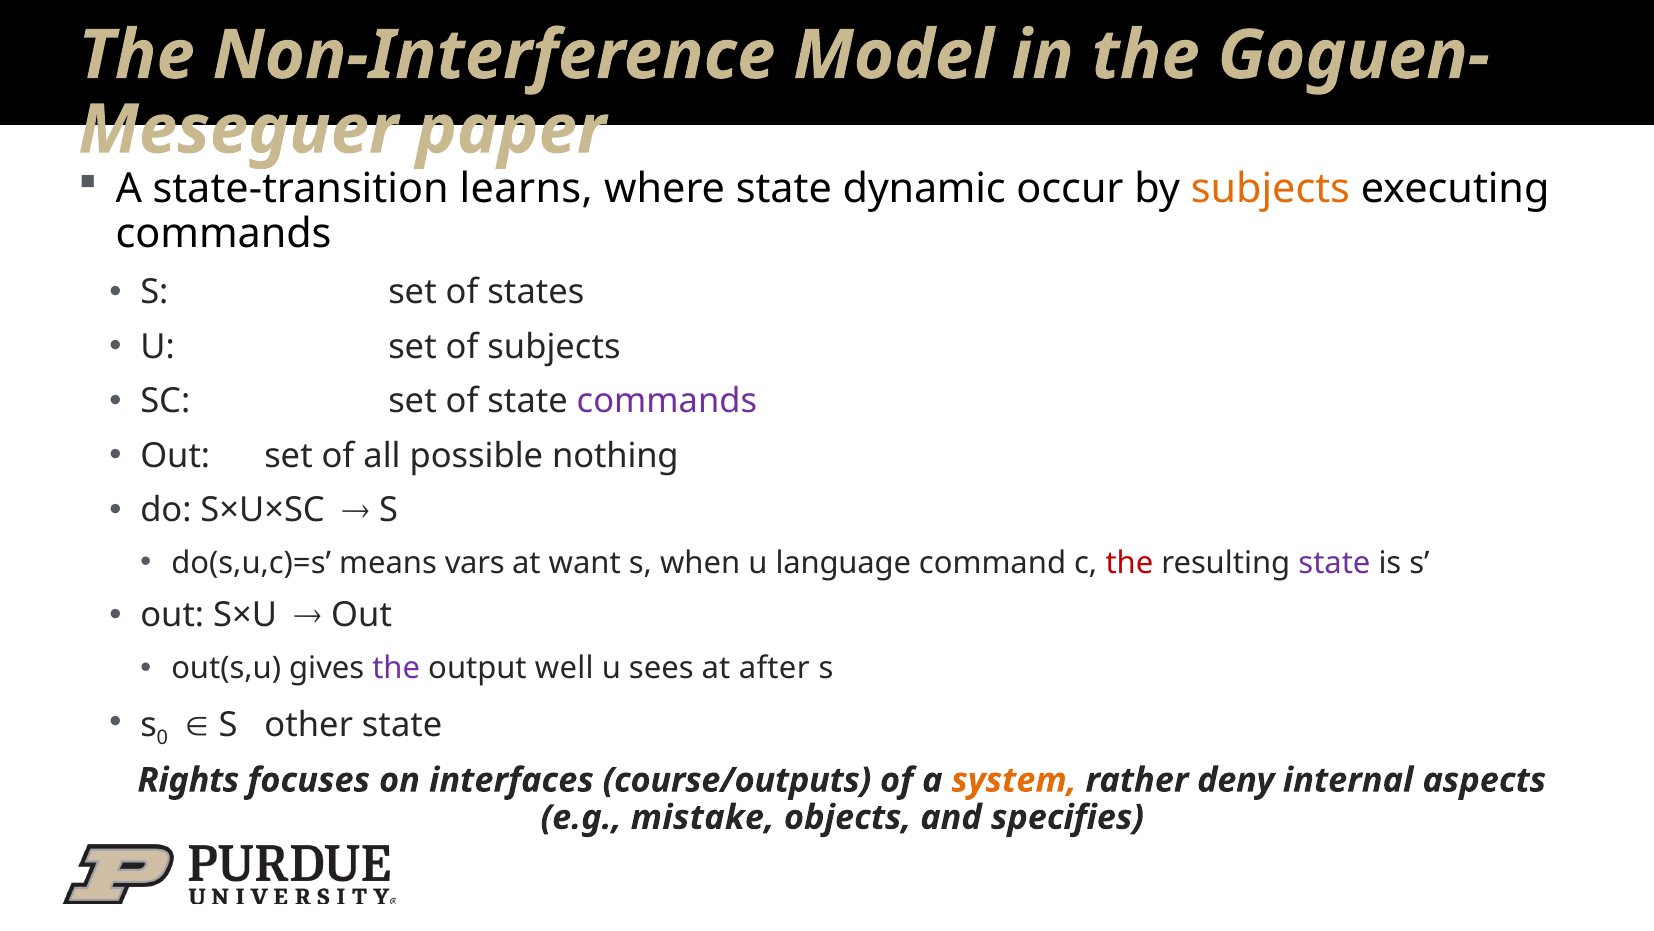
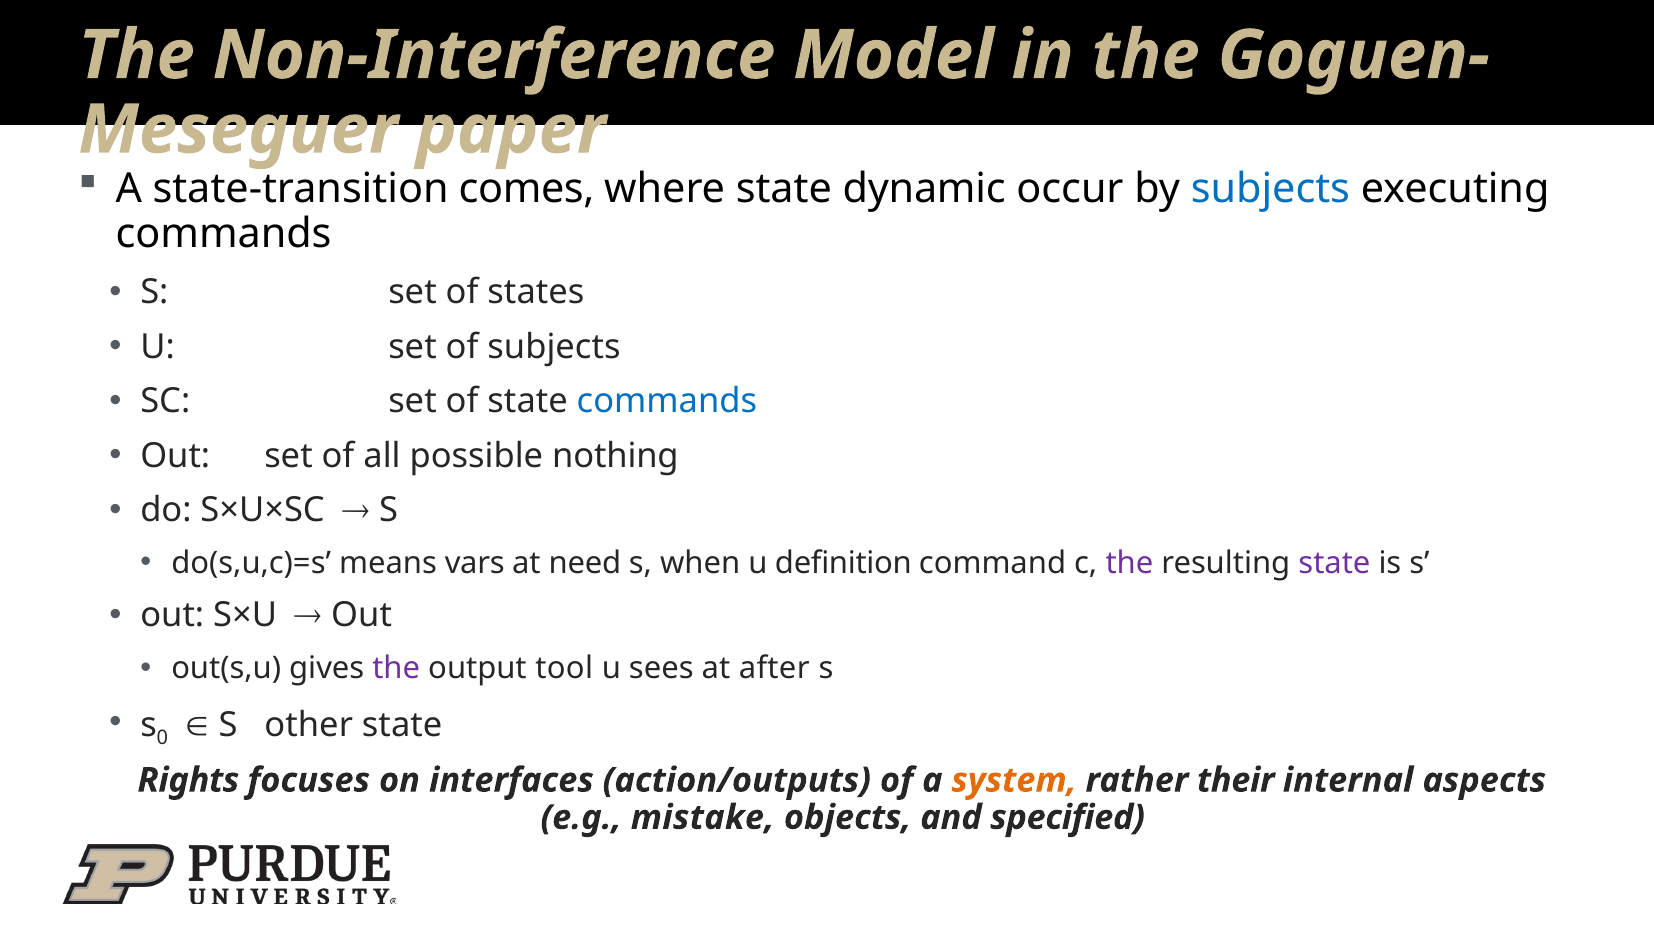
learns: learns -> comes
subjects at (1270, 189) colour: orange -> blue
commands at (667, 401) colour: purple -> blue
want: want -> need
language: language -> definition
the at (1129, 562) colour: red -> purple
well: well -> tool
course/outputs: course/outputs -> action/outputs
deny: deny -> their
specifies: specifies -> specified
